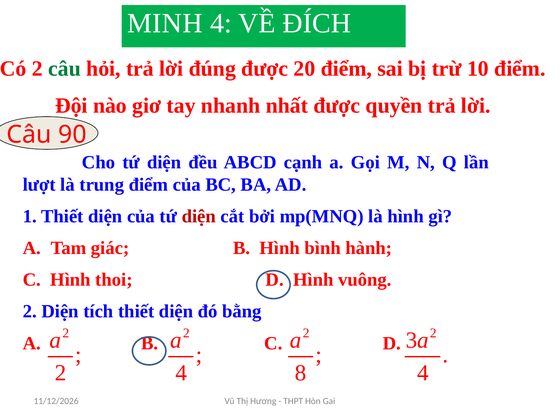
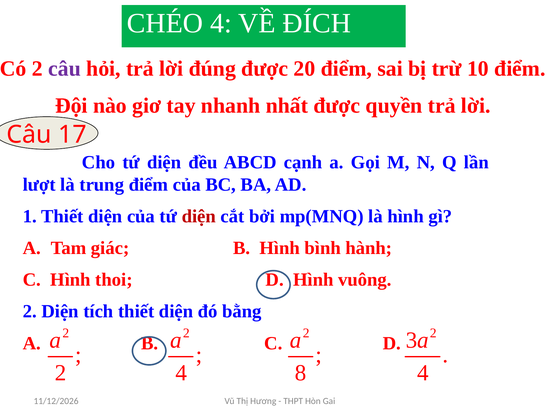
MINH: MINH -> CHÉO
câu at (65, 69) colour: green -> purple
90: 90 -> 17
